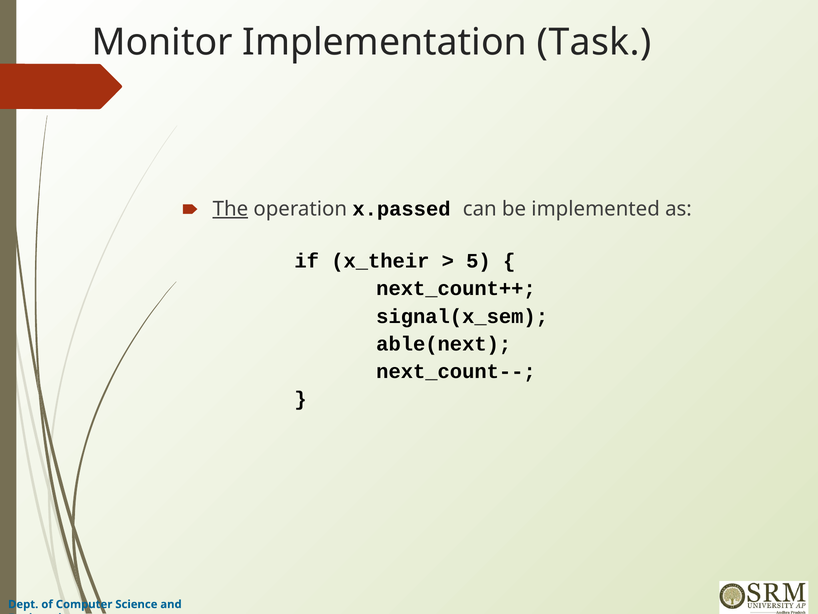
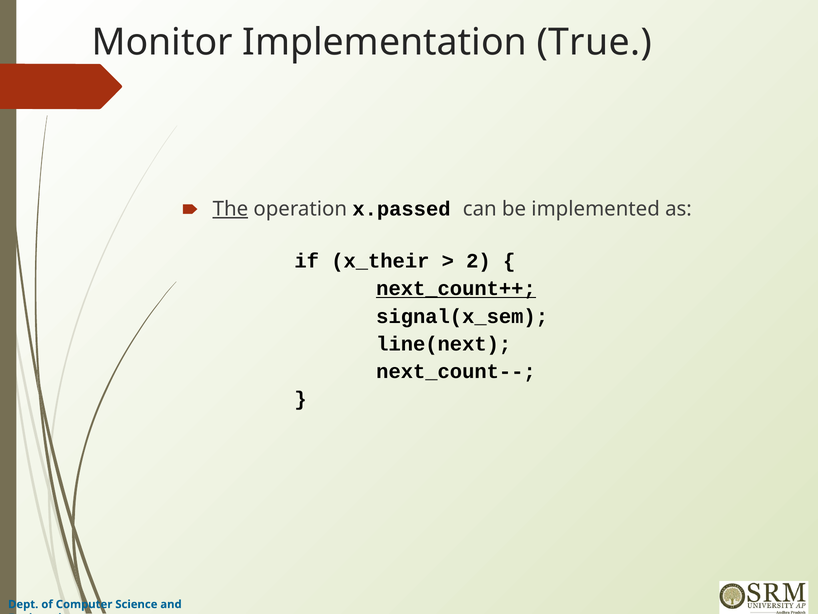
Task: Task -> True
5: 5 -> 2
next_count++ underline: none -> present
able(next: able(next -> line(next
